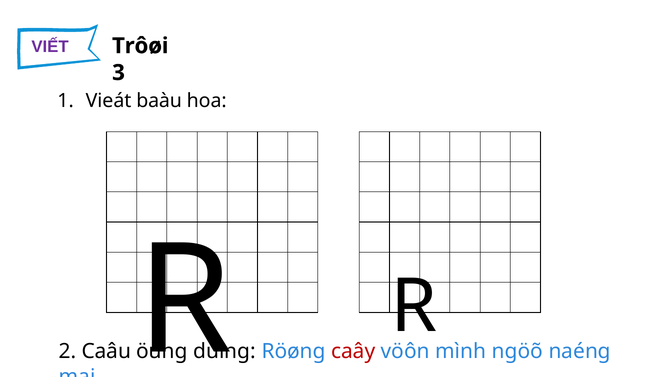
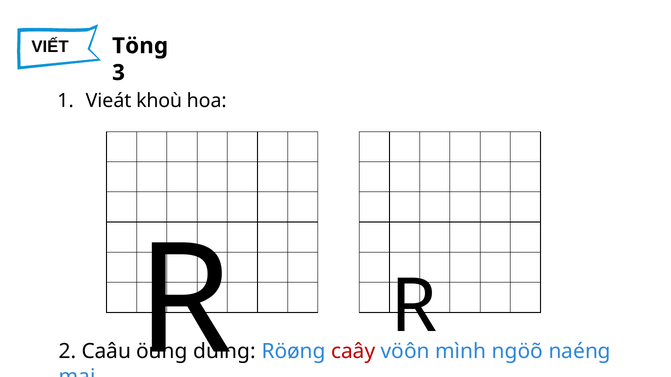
VIẾT colour: purple -> black
Trôøi: Trôøi -> Töng
baàu: baàu -> khoù
